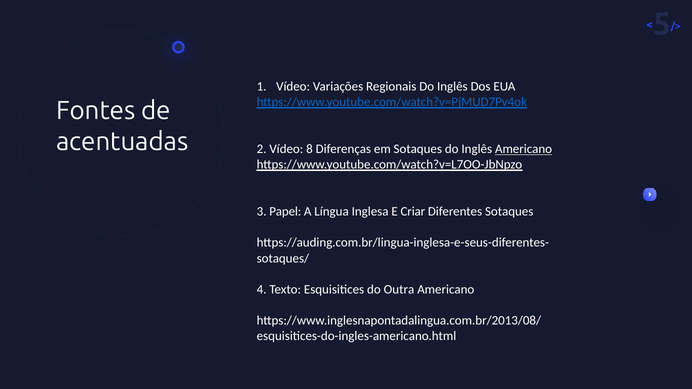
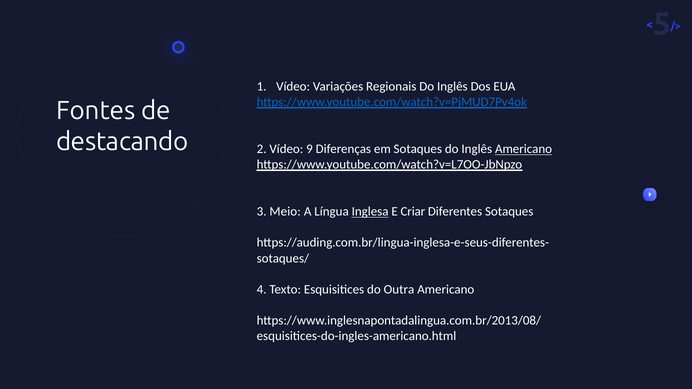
acentuadas: acentuadas -> destacando
8: 8 -> 9
Papel: Papel -> Meio
Inglesa underline: none -> present
